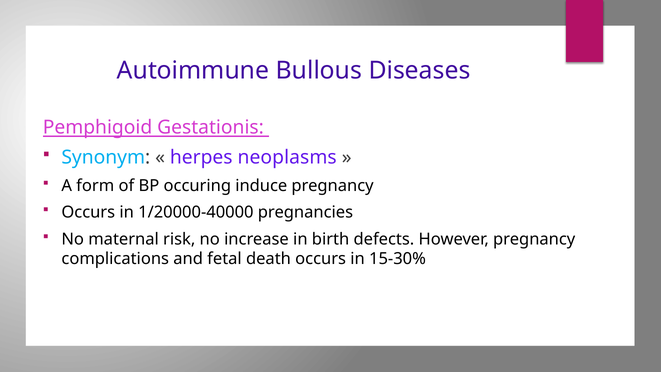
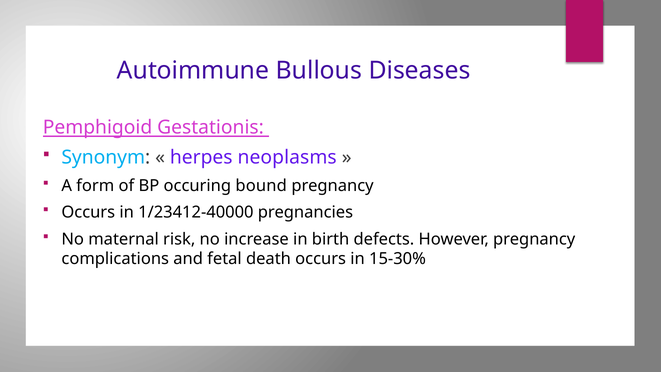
induce: induce -> bound
1/20000-40000: 1/20000-40000 -> 1/23412-40000
